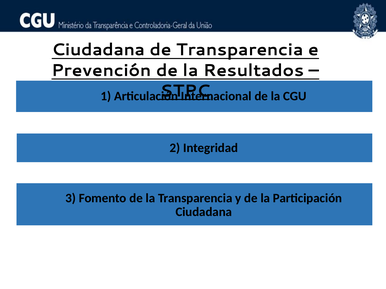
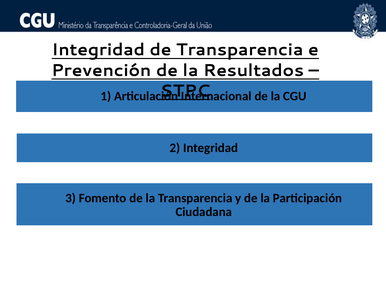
Ciudadana at (98, 50): Ciudadana -> Integridad
